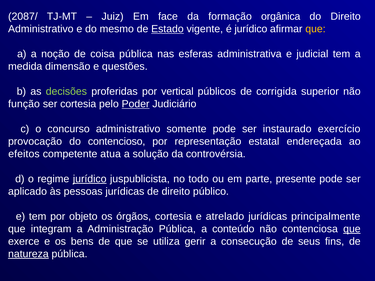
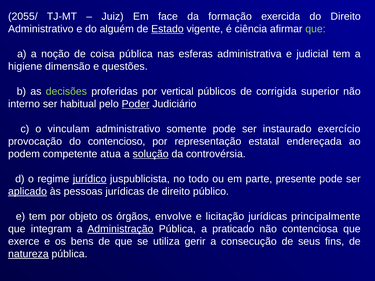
2087/: 2087/ -> 2055/
orgânica: orgânica -> exercida
mesmo: mesmo -> alguém
é jurídico: jurídico -> ciência
que at (315, 29) colour: yellow -> light green
medida: medida -> higiene
função: função -> interno
ser cortesia: cortesia -> habitual
concurso: concurso -> vinculam
efeitos: efeitos -> podem
solução underline: none -> present
aplicado underline: none -> present
órgãos cortesia: cortesia -> envolve
atrelado: atrelado -> licitação
Administração underline: none -> present
conteúdo: conteúdo -> praticado
que at (352, 229) underline: present -> none
